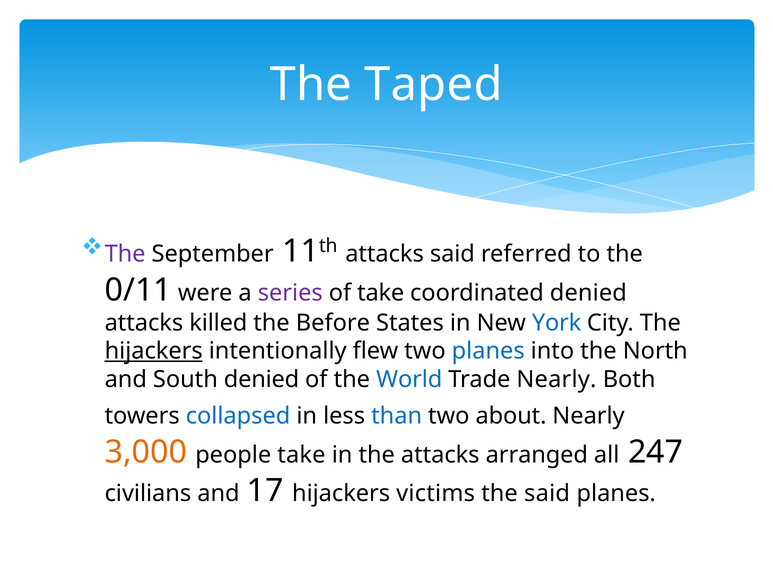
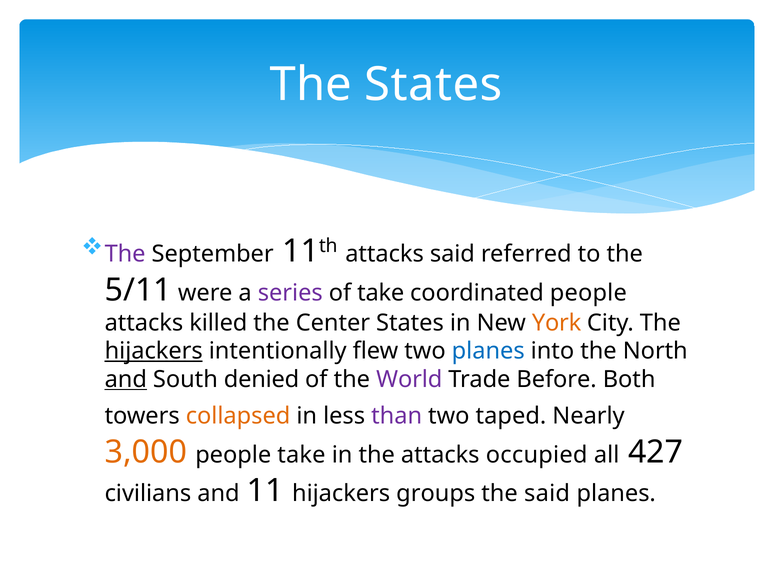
The Taped: Taped -> States
0/11: 0/11 -> 5/11
coordinated denied: denied -> people
Before: Before -> Center
York colour: blue -> orange
and at (126, 380) underline: none -> present
World colour: blue -> purple
Trade Nearly: Nearly -> Before
collapsed colour: blue -> orange
than colour: blue -> purple
about: about -> taped
arranged: arranged -> occupied
247: 247 -> 427
17: 17 -> 11
victims: victims -> groups
